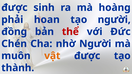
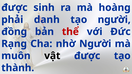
hoan: hoan -> danh
Chén: Chén -> Rạng
vật colour: orange -> black
